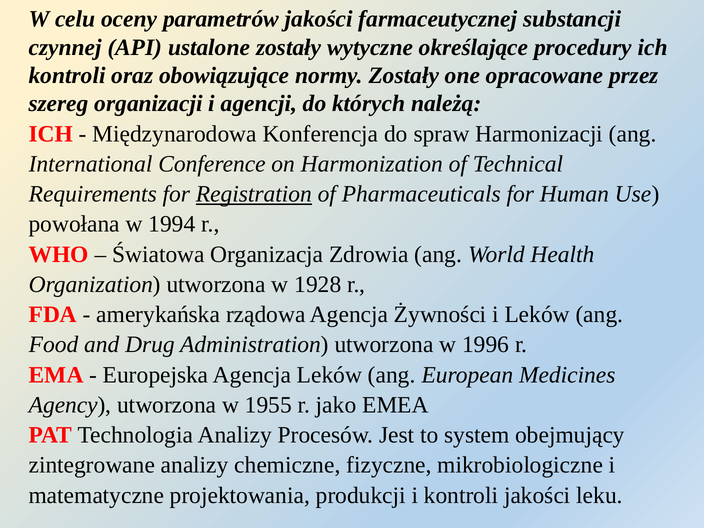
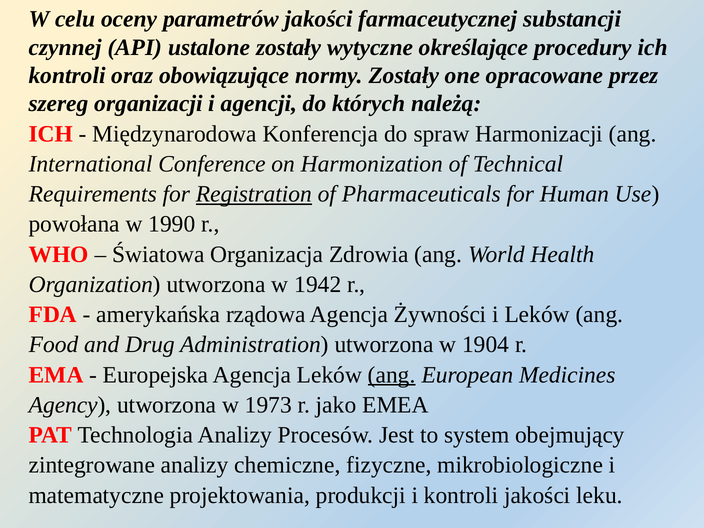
1994: 1994 -> 1990
1928: 1928 -> 1942
1996: 1996 -> 1904
ang at (392, 375) underline: none -> present
1955: 1955 -> 1973
